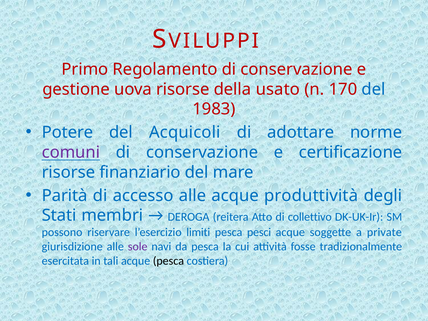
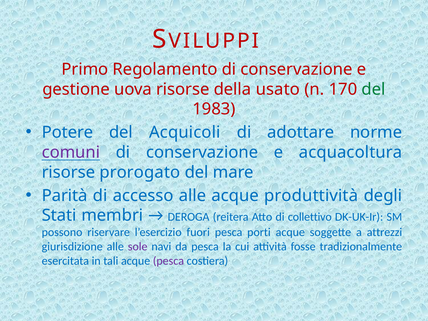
del at (373, 89) colour: blue -> green
certificazione: certificazione -> acquacoltura
finanziario: finanziario -> prorogato
limiti: limiti -> fuori
pesci: pesci -> porti
private: private -> attrezzi
pesca at (168, 261) colour: black -> purple
